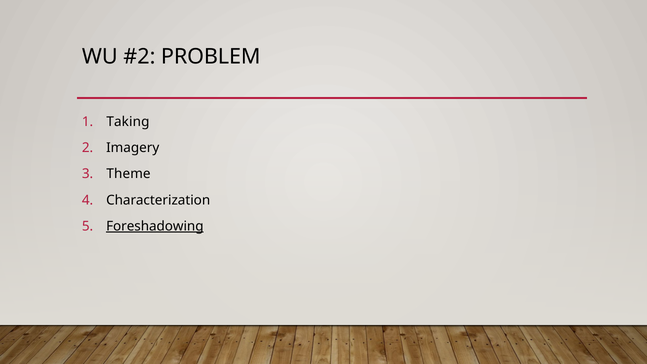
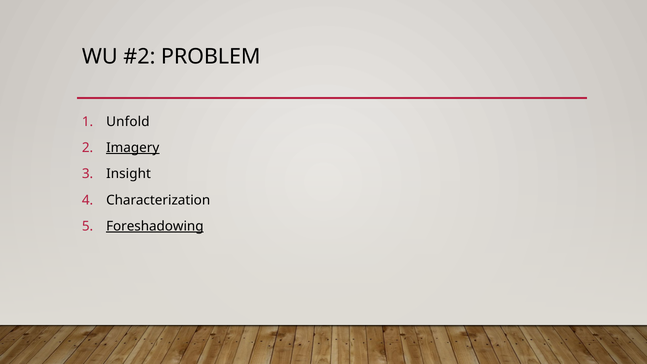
Taking: Taking -> Unfold
Imagery underline: none -> present
Theme: Theme -> Insight
